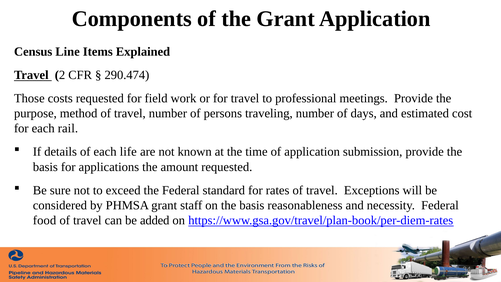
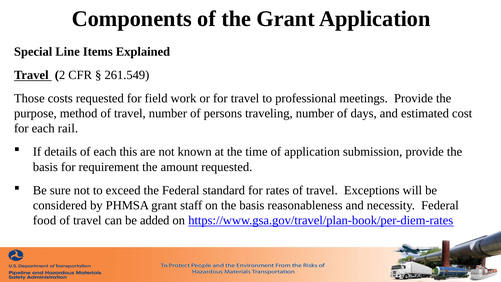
Census: Census -> Special
290.474: 290.474 -> 261.549
life: life -> this
applications: applications -> requirement
